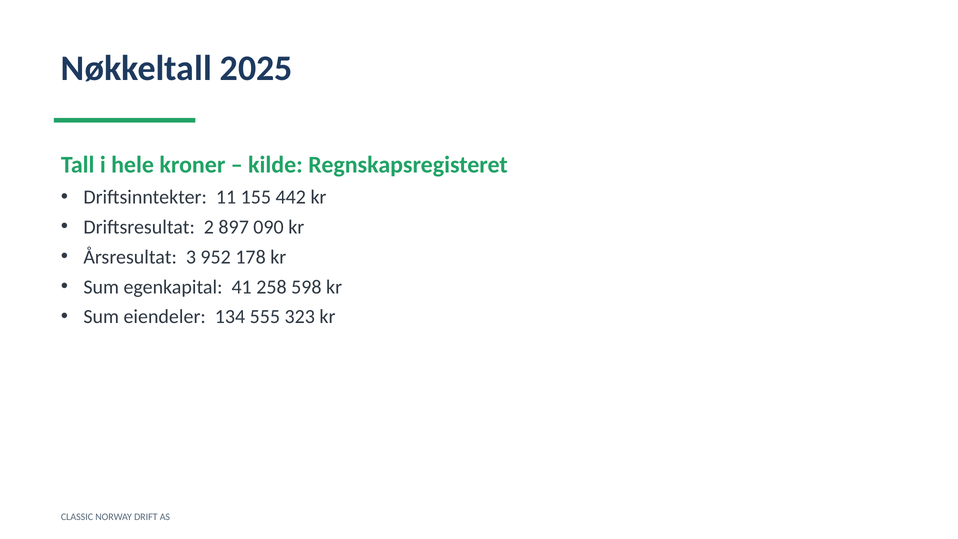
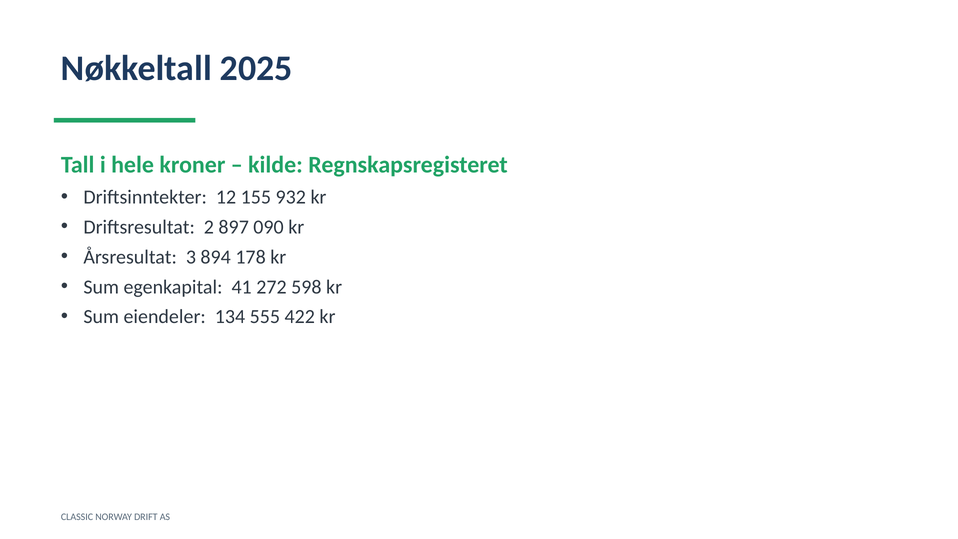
11: 11 -> 12
442: 442 -> 932
952: 952 -> 894
258: 258 -> 272
323: 323 -> 422
